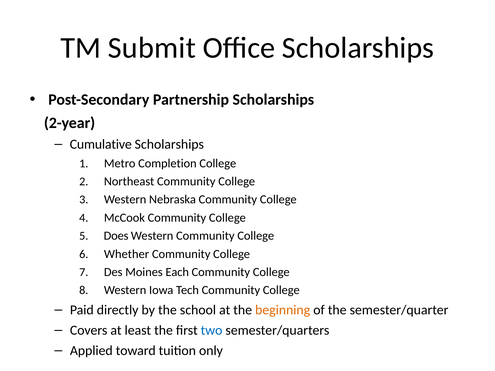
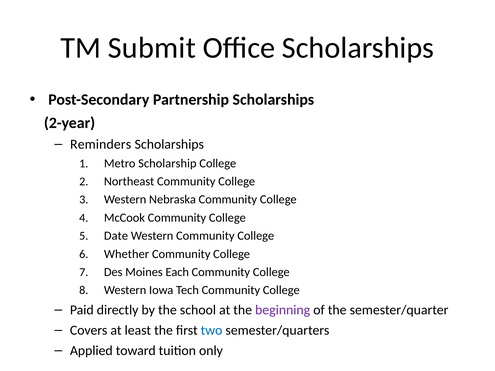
Cumulative: Cumulative -> Reminders
Completion: Completion -> Scholarship
Does: Does -> Date
beginning colour: orange -> purple
